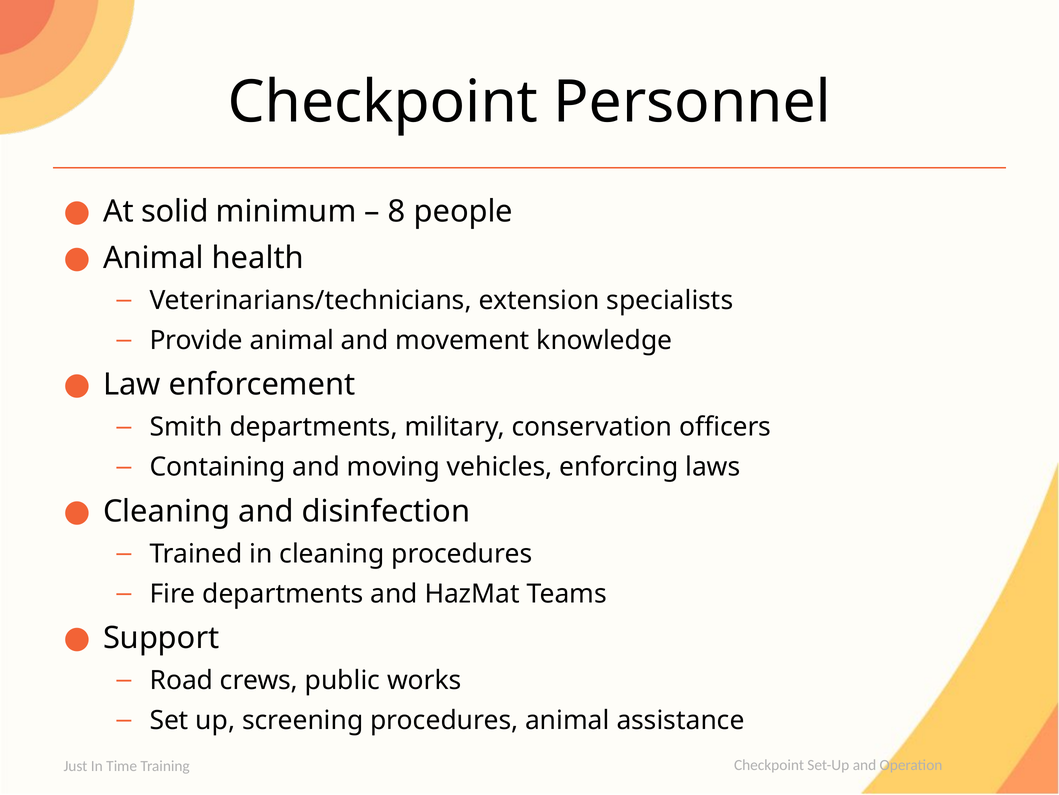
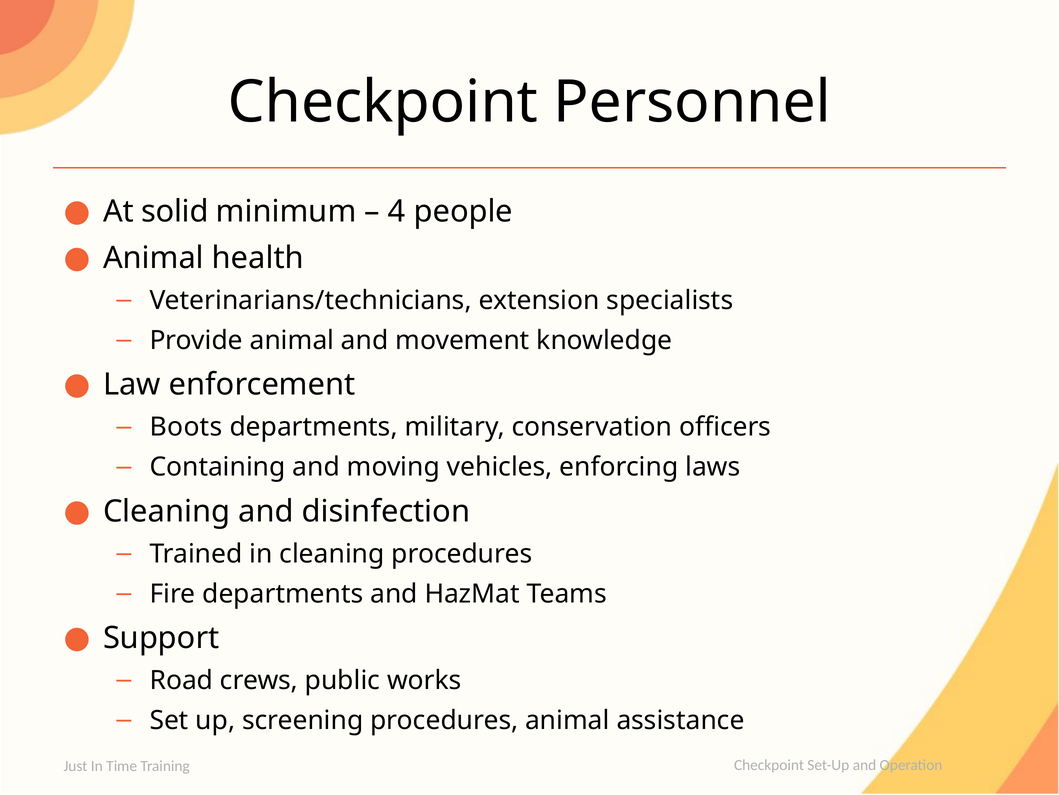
8: 8 -> 4
Smith: Smith -> Boots
